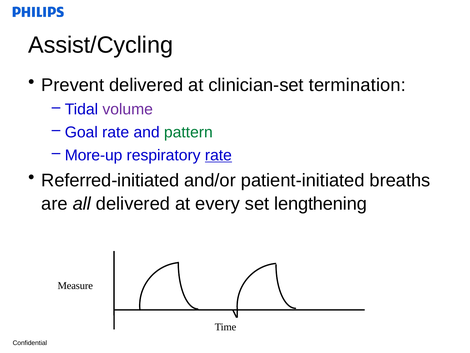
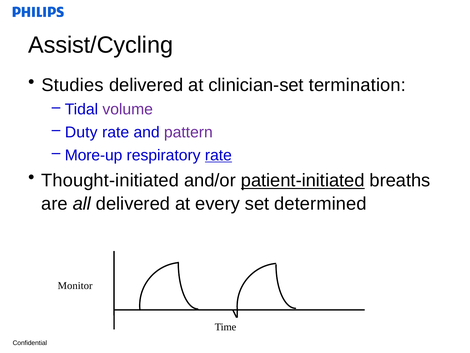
Prevent: Prevent -> Studies
Goal: Goal -> Duty
pattern colour: green -> purple
Referred-initiated: Referred-initiated -> Thought-initiated
patient-initiated underline: none -> present
lengthening: lengthening -> determined
Measure: Measure -> Monitor
